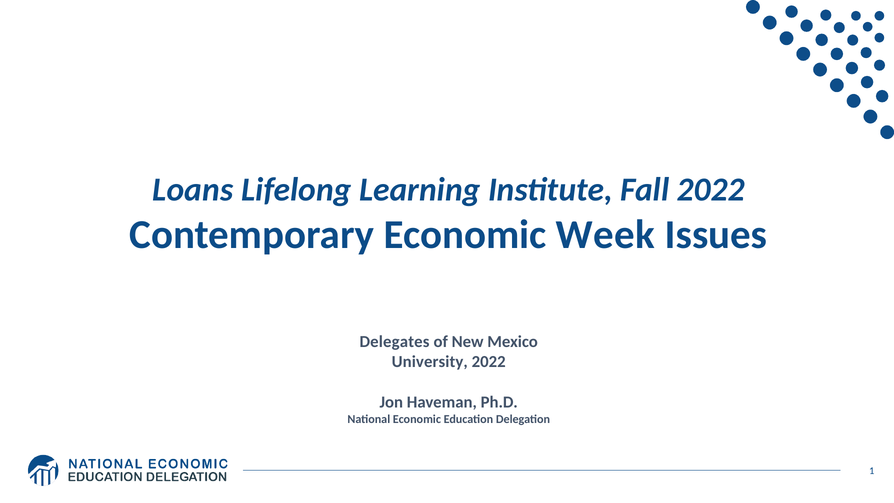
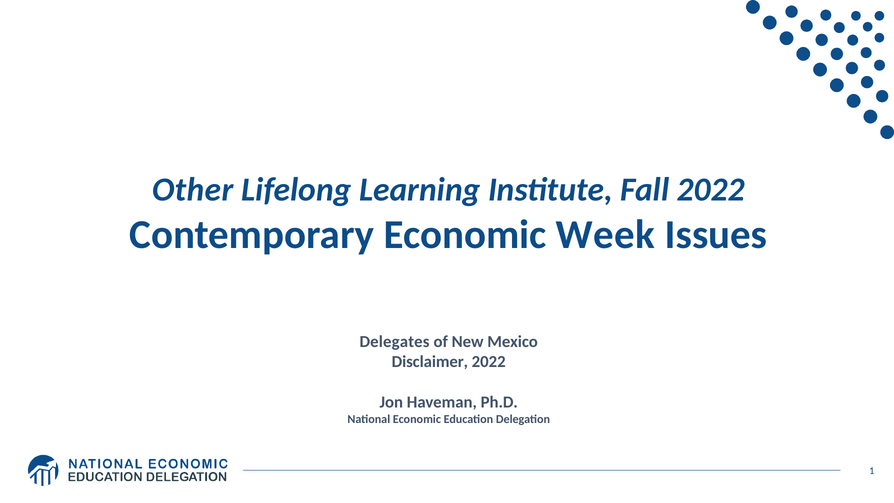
Loans: Loans -> Other
University: University -> Disclaimer
